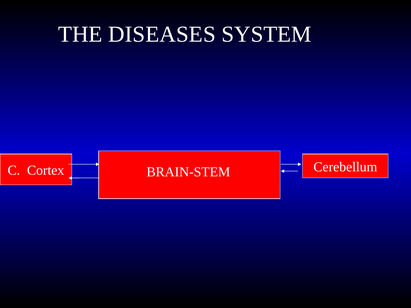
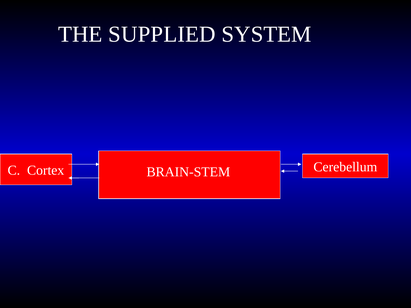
DISEASES: DISEASES -> SUPPLIED
